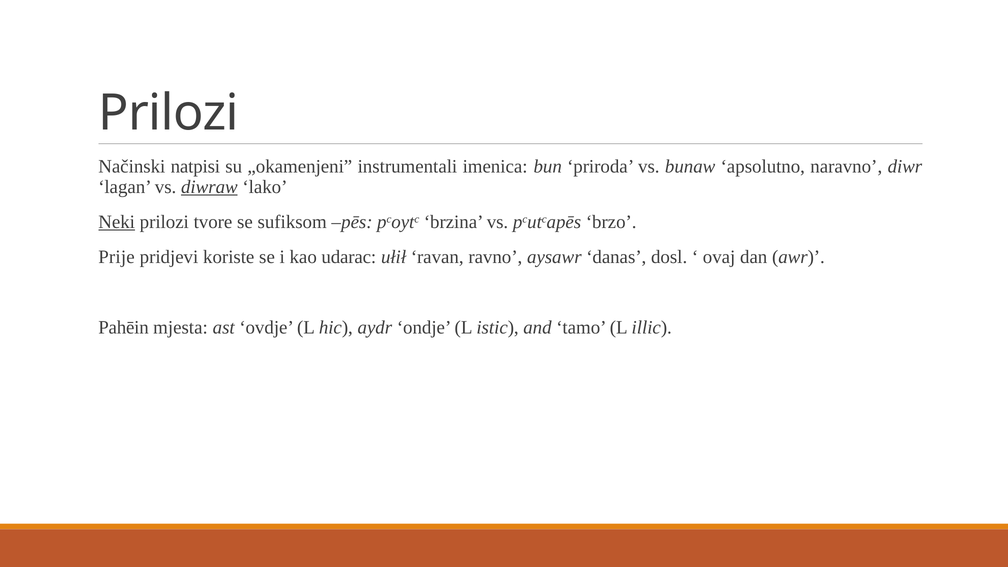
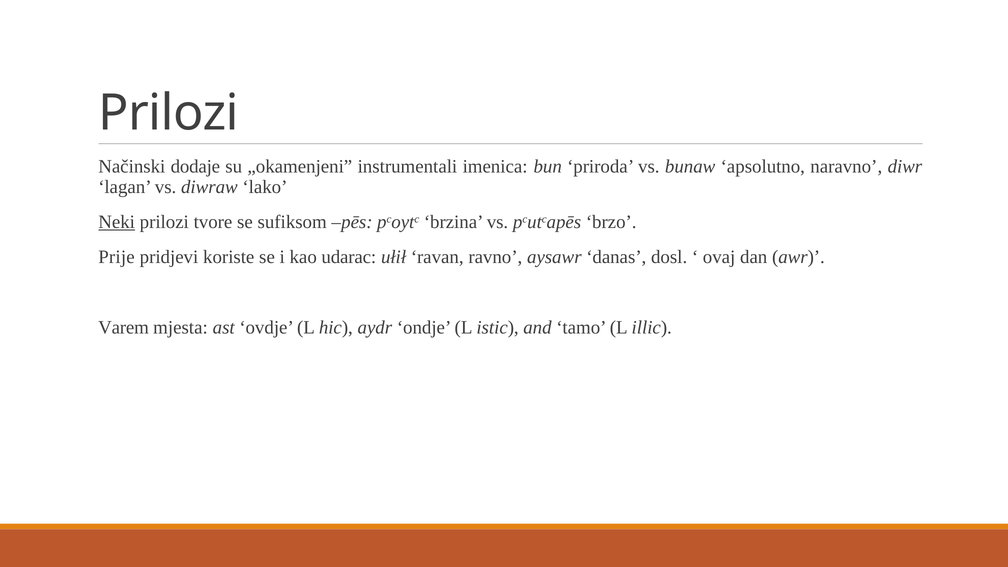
natpisi: natpisi -> dodaje
diwraw underline: present -> none
Pahēin: Pahēin -> Varem
